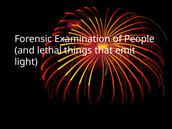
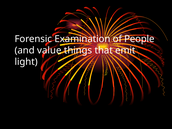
lethal: lethal -> value
